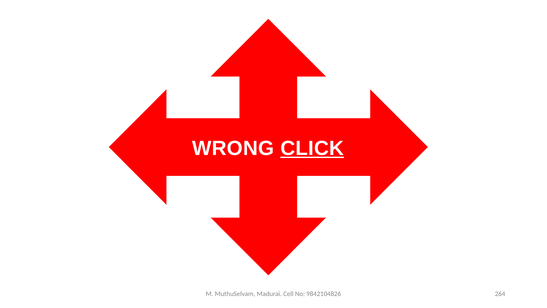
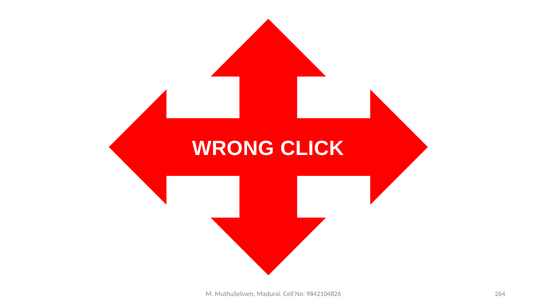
CLICK underline: present -> none
